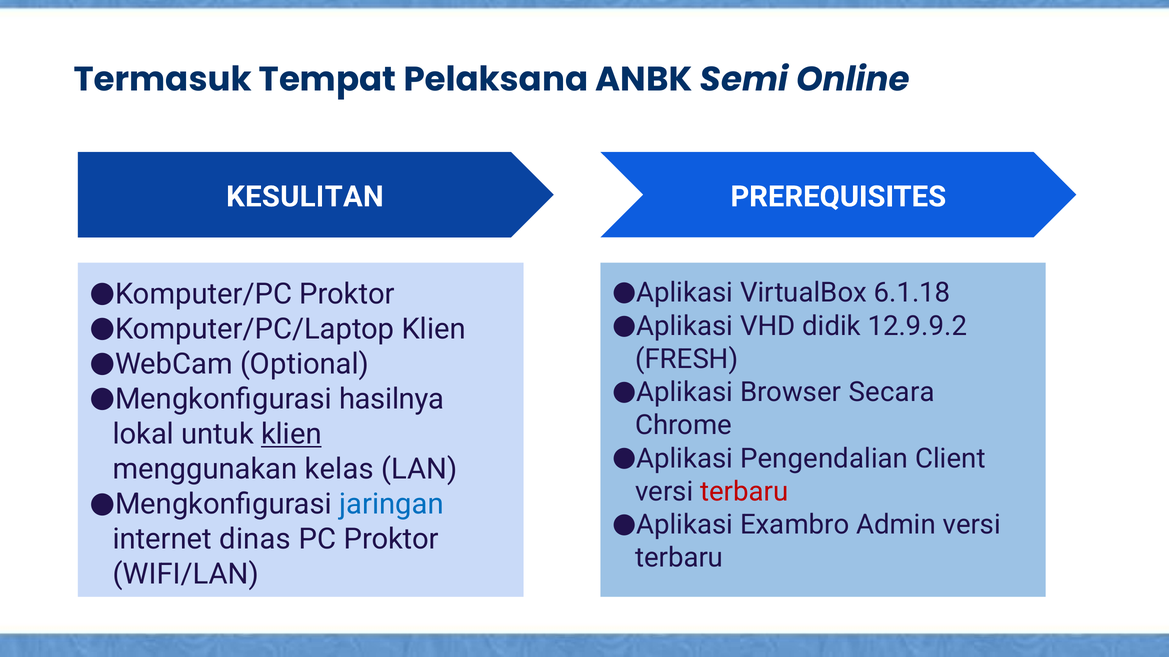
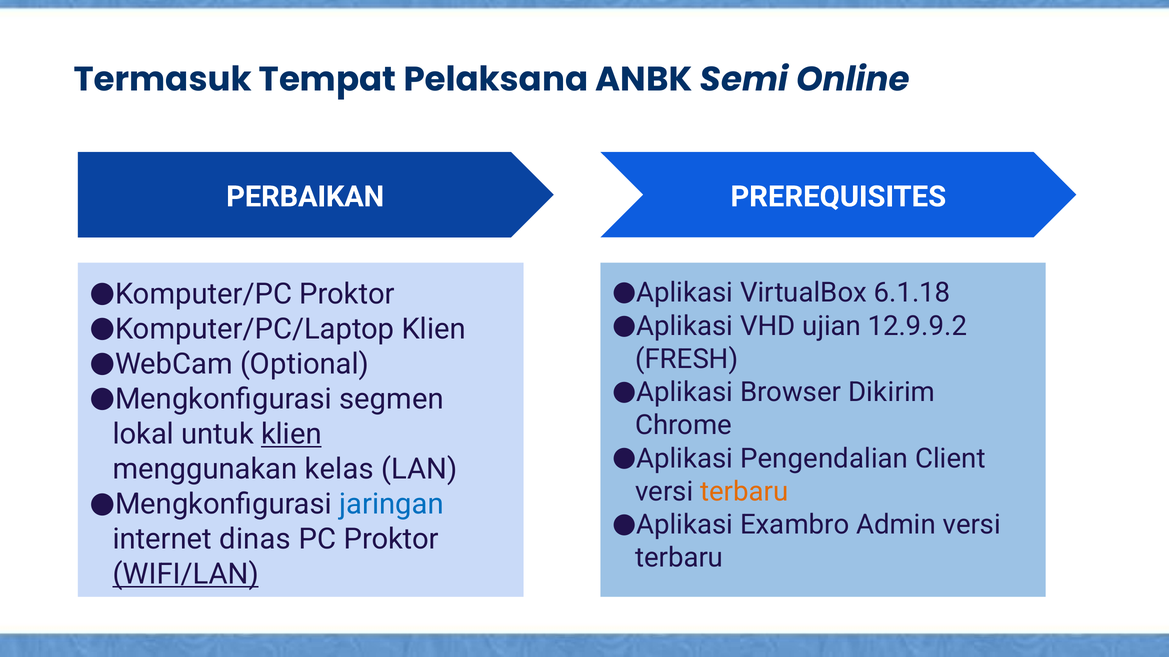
KESULITAN: KESULITAN -> PERBAIKAN
didik: didik -> ujian
Secara: Secara -> Dikirim
hasilnya: hasilnya -> segmen
terbaru at (744, 492) colour: red -> orange
WIFI/LAN underline: none -> present
